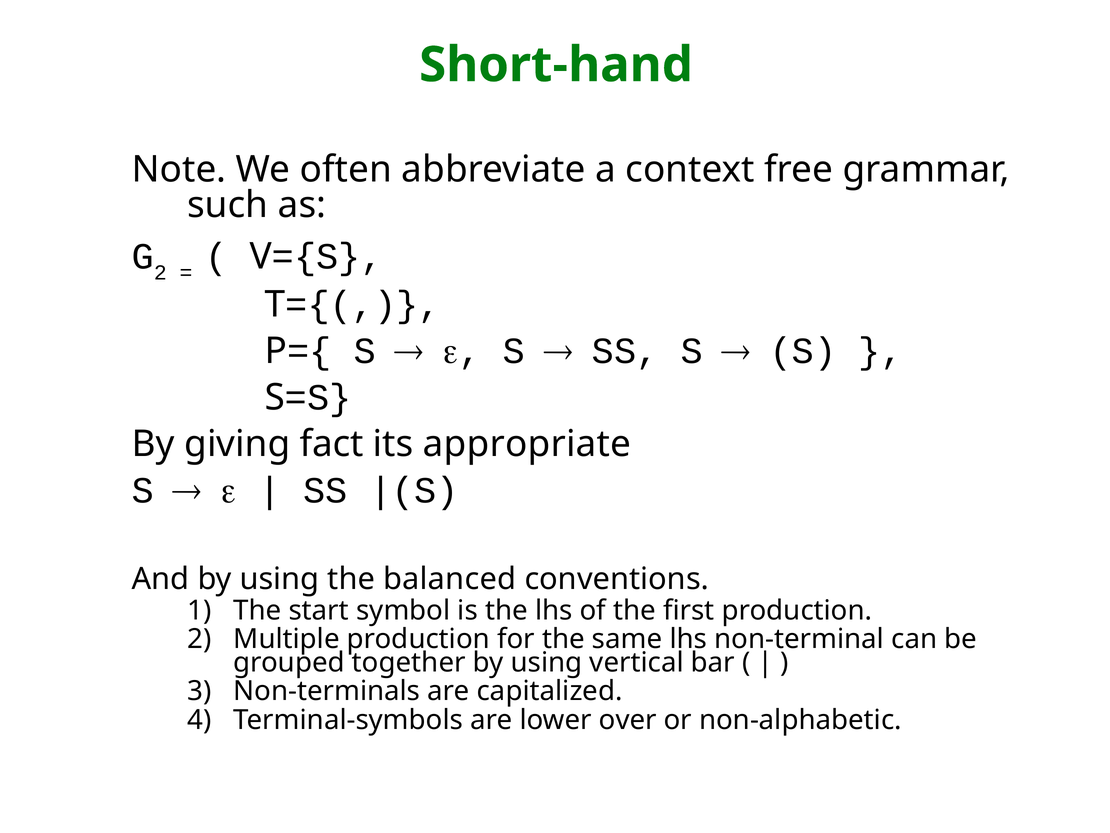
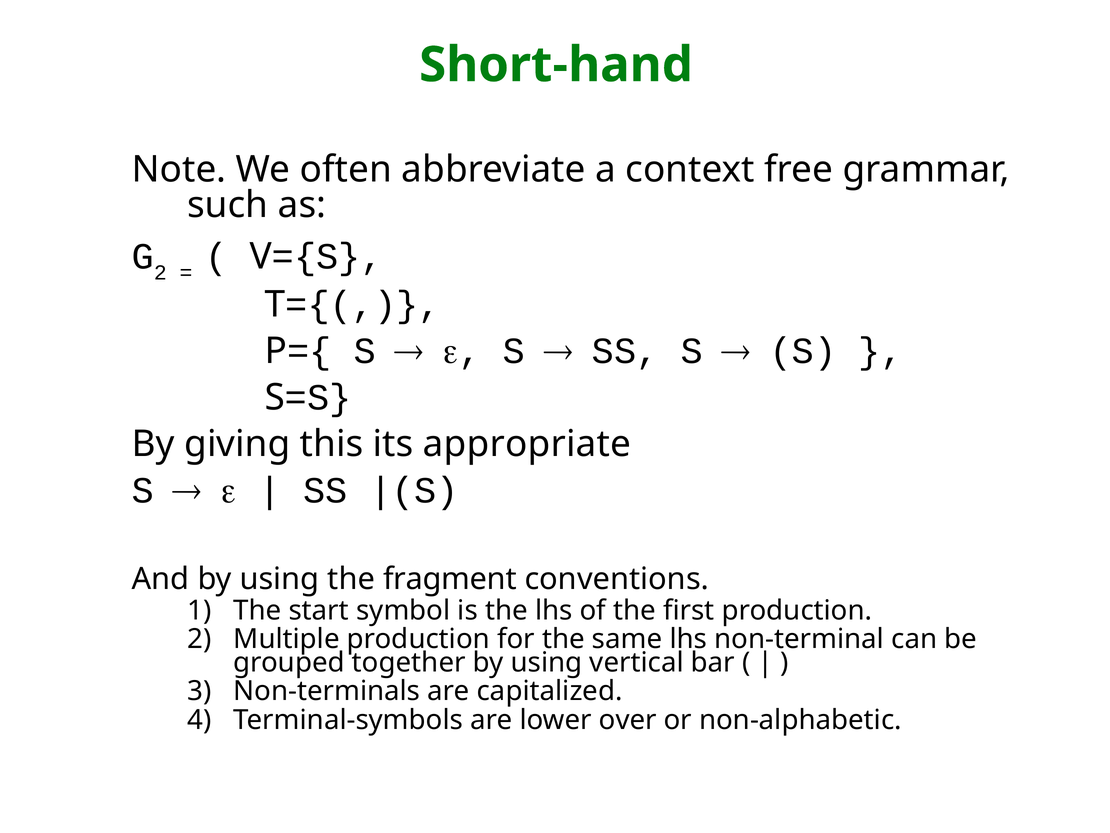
fact: fact -> this
balanced: balanced -> fragment
